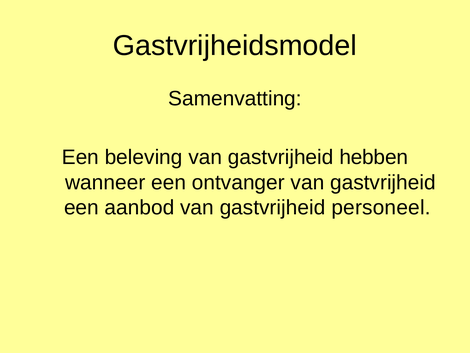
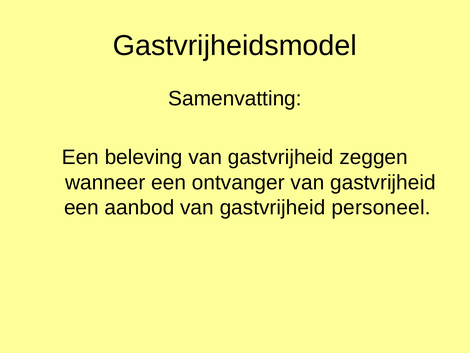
hebben: hebben -> zeggen
